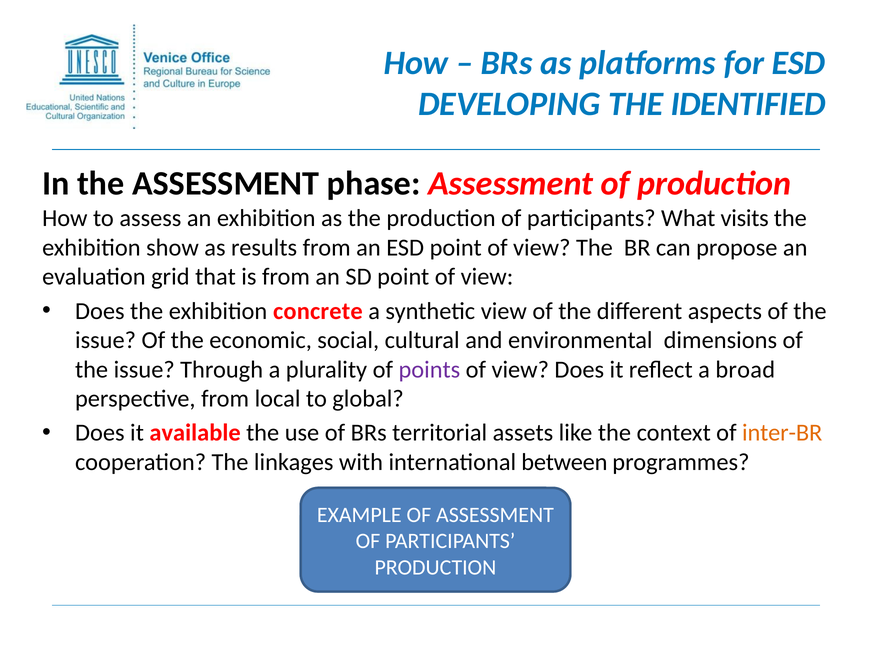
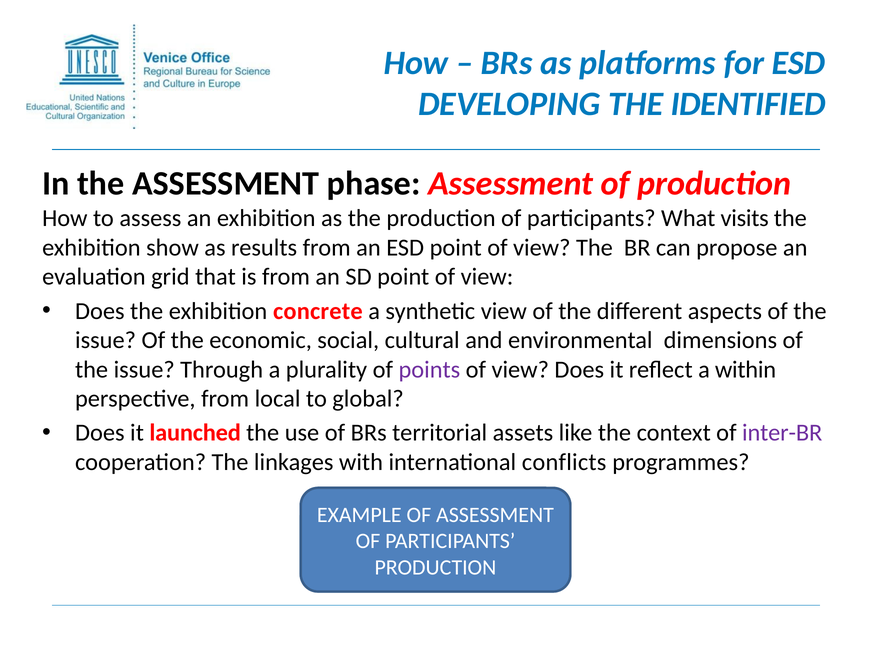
broad: broad -> within
available: available -> launched
inter-BR colour: orange -> purple
between: between -> conflicts
